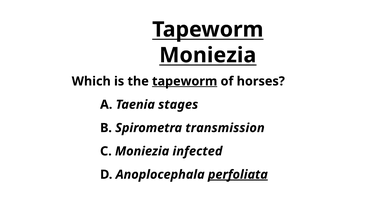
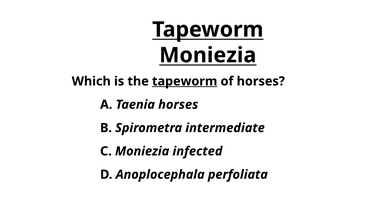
Taenia stages: stages -> horses
transmission: transmission -> intermediate
perfoliata underline: present -> none
